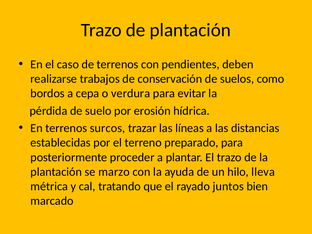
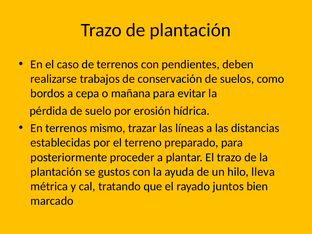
verdura: verdura -> mañana
surcos: surcos -> mismo
marzo: marzo -> gustos
